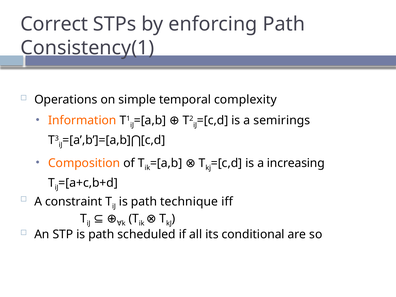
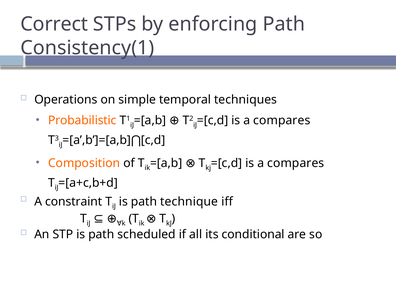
complexity: complexity -> techniques
Information: Information -> Probabilistic
semirings at (282, 120): semirings -> compares
increasing at (296, 163): increasing -> compares
